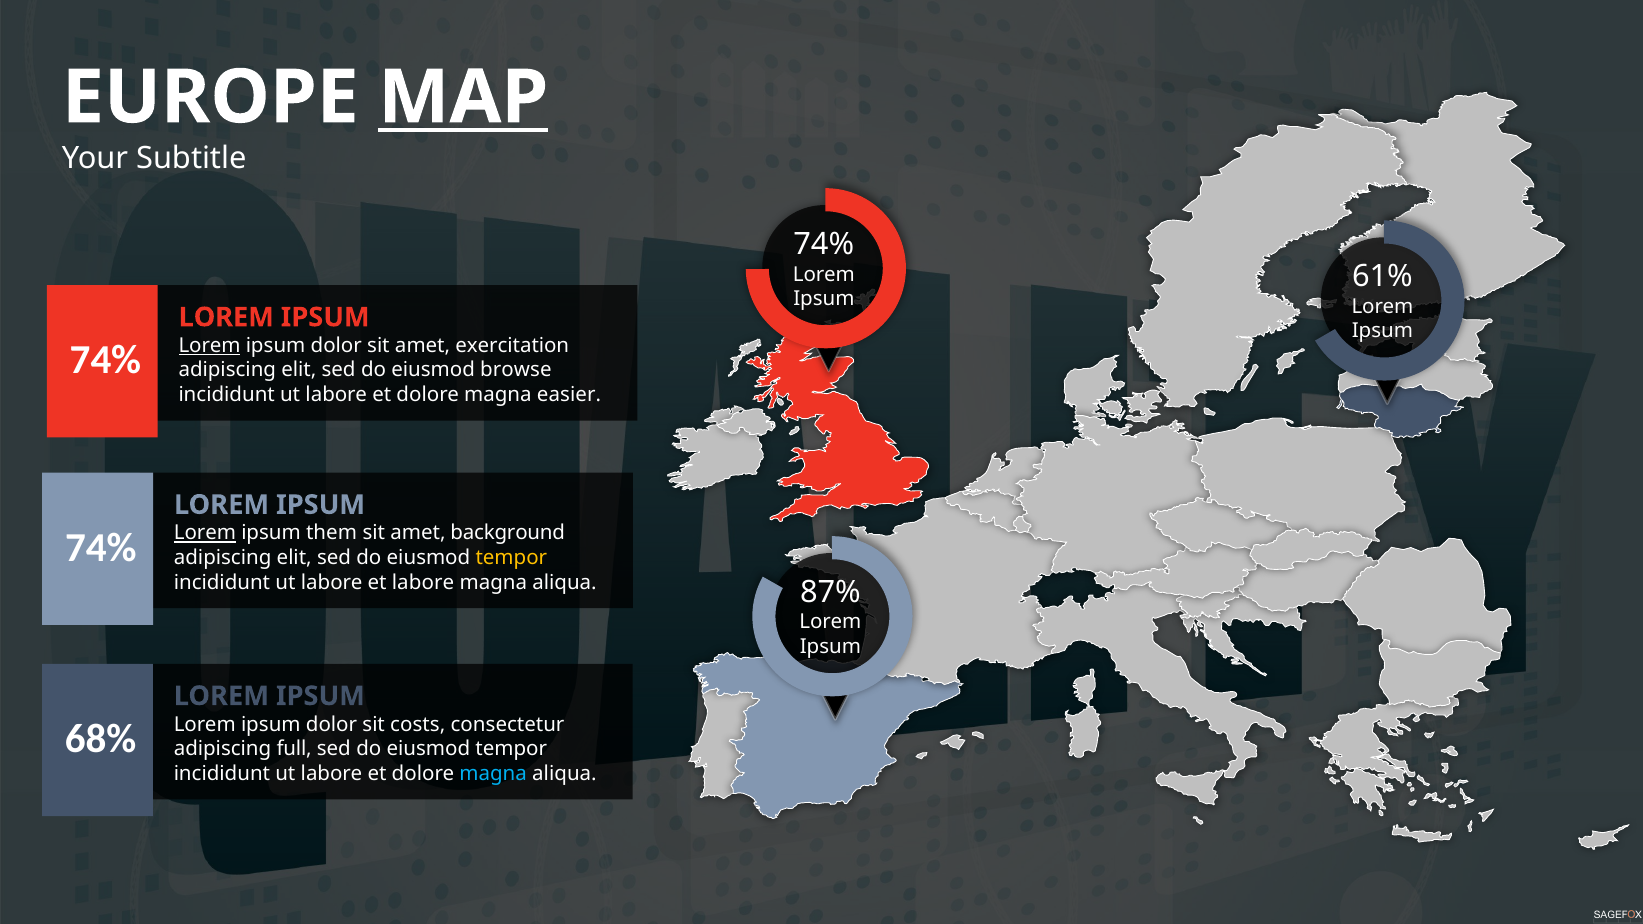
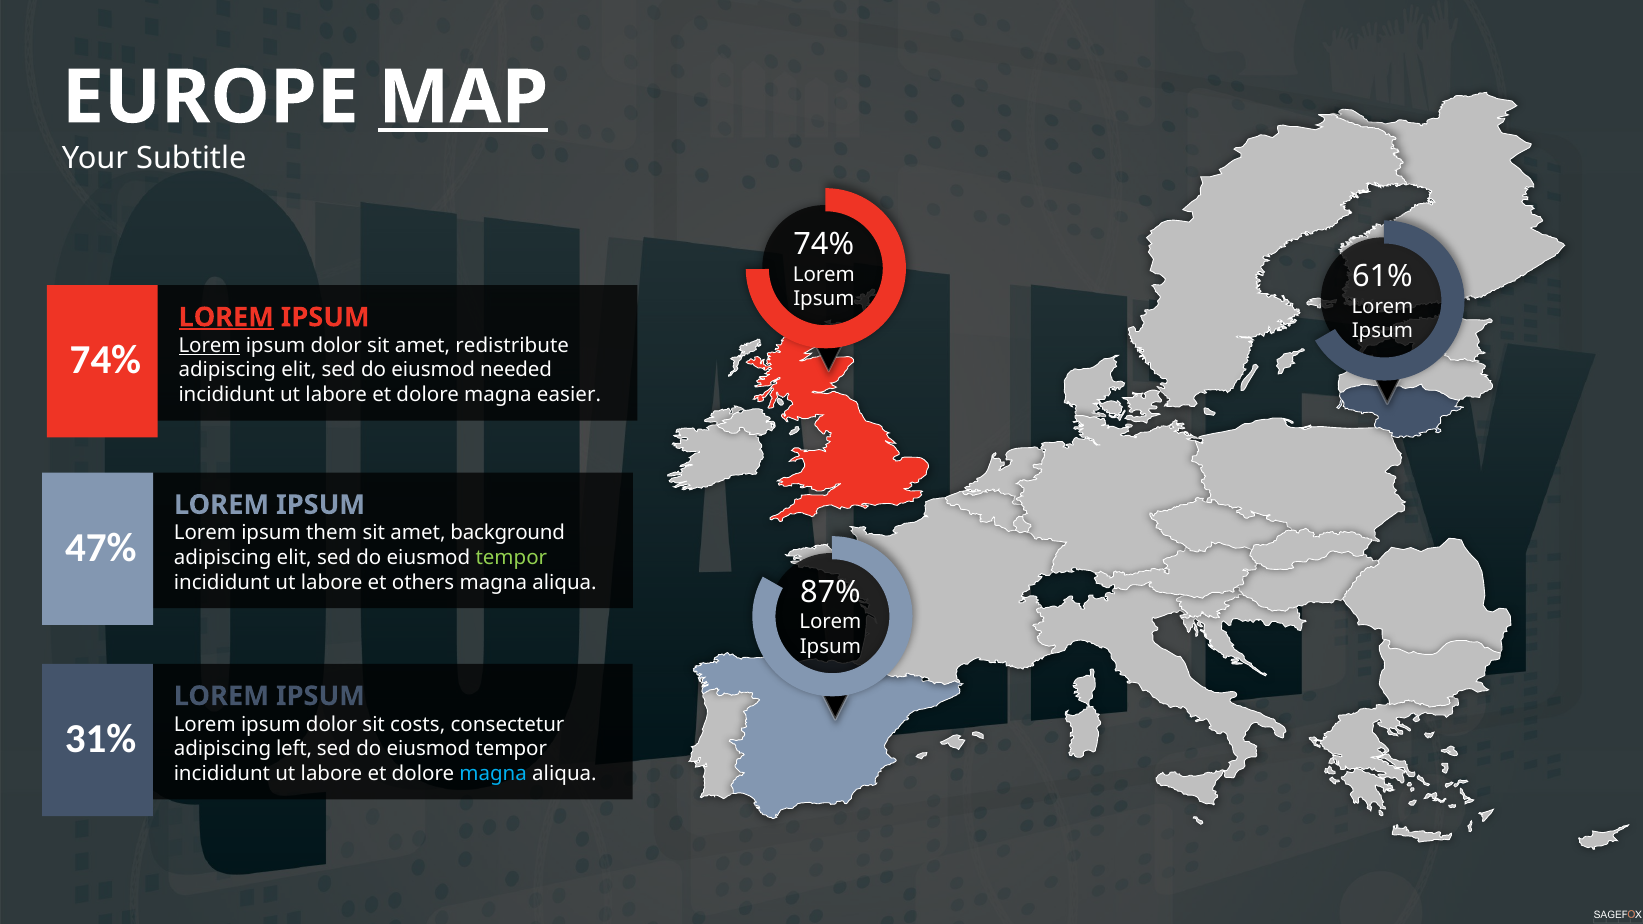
LOREM at (226, 317) underline: none -> present
exercitation: exercitation -> redistribute
browse: browse -> needed
Lorem at (205, 533) underline: present -> none
74% at (101, 548): 74% -> 47%
tempor at (511, 558) colour: yellow -> light green
et labore: labore -> others
68%: 68% -> 31%
full: full -> left
